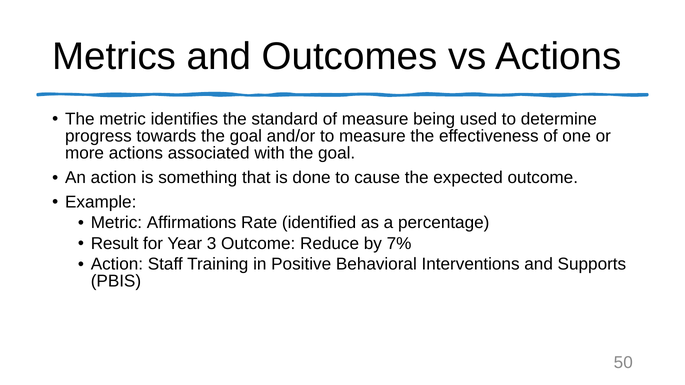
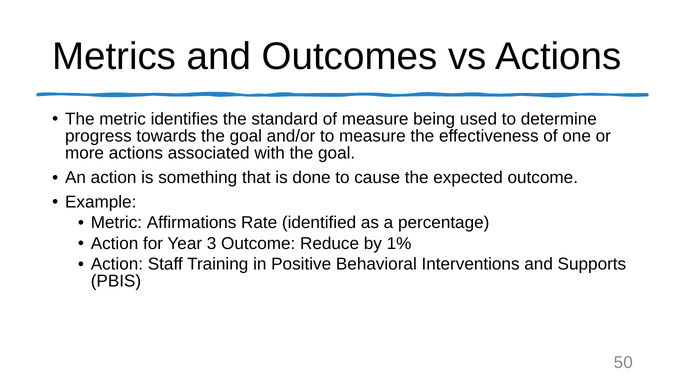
Result at (115, 244): Result -> Action
7%: 7% -> 1%
